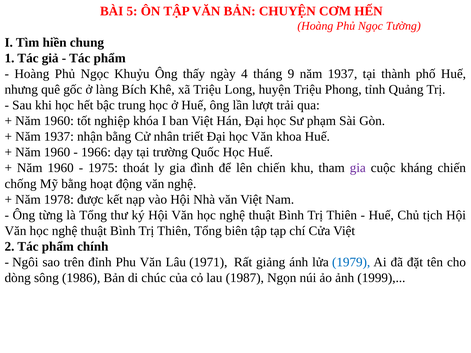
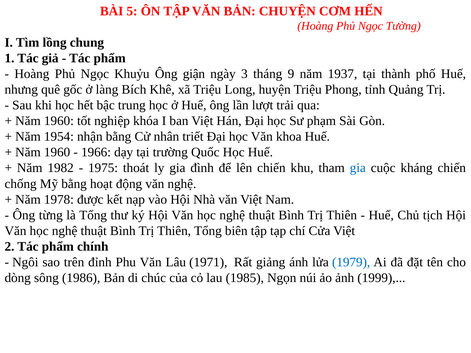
hiền: hiền -> lồng
thấy: thấy -> giận
4: 4 -> 3
1937 at (59, 137): 1937 -> 1954
1960 at (61, 168): 1960 -> 1982
gia at (358, 168) colour: purple -> blue
1987: 1987 -> 1985
